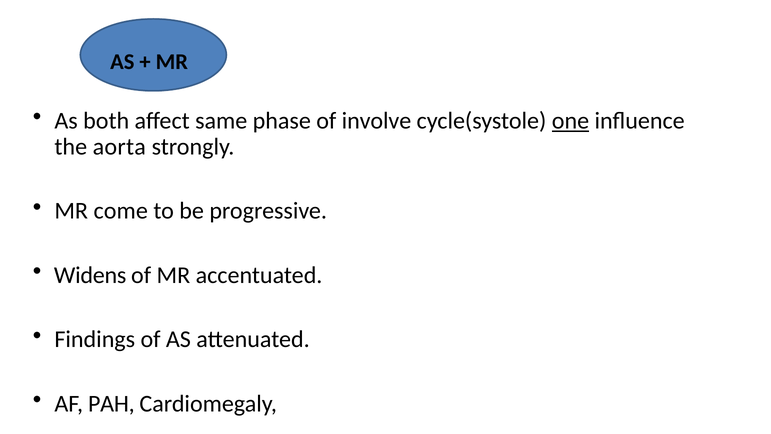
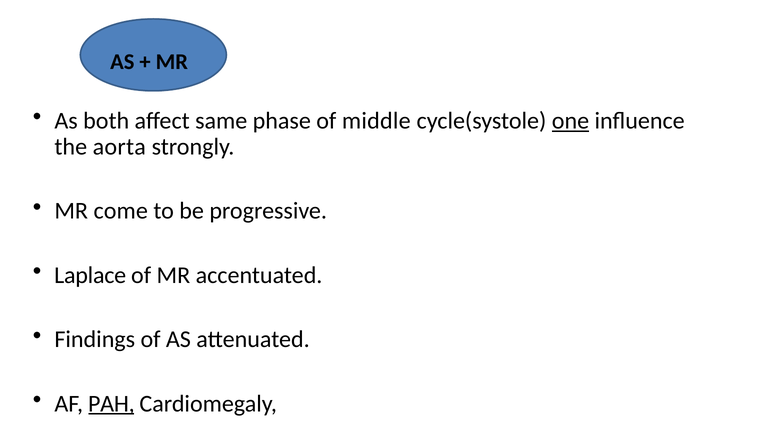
involve: involve -> middle
Widens: Widens -> Laplace
PAH underline: none -> present
